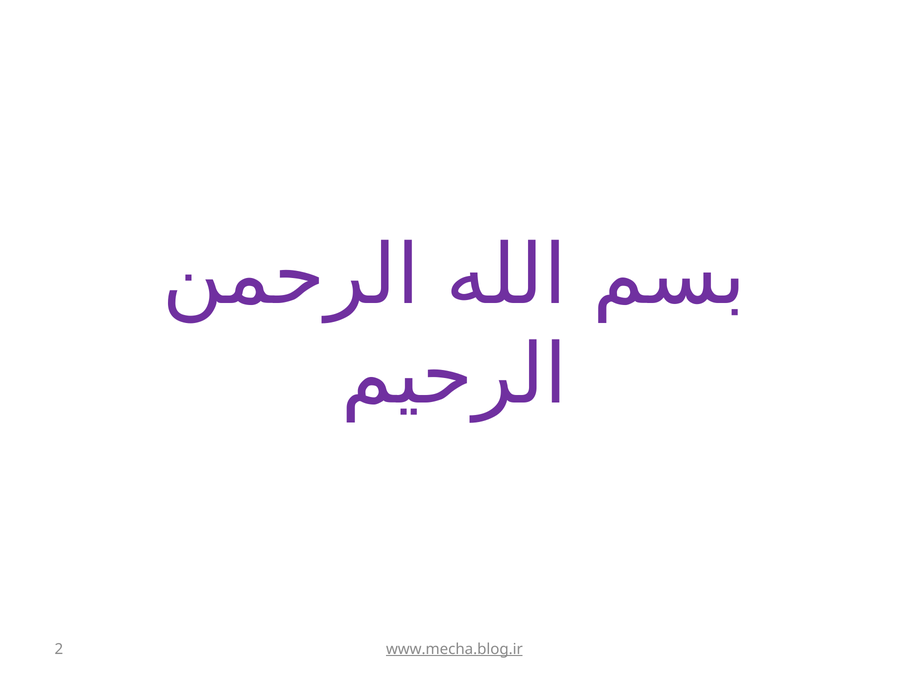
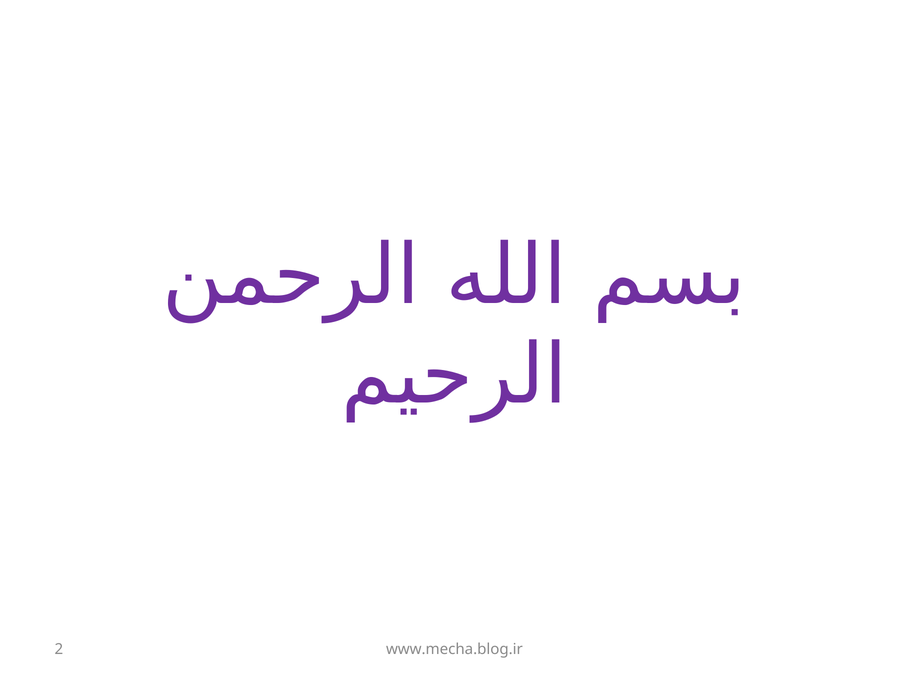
www.mecha.blog.ir underline: present -> none
